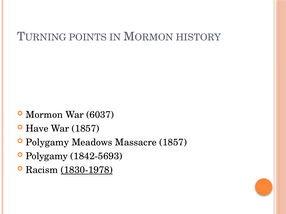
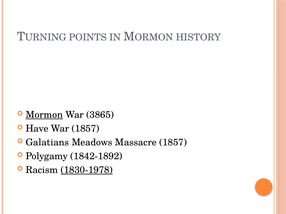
Mormon underline: none -> present
6037: 6037 -> 3865
Polygamy at (47, 143): Polygamy -> Galatians
1842-5693: 1842-5693 -> 1842-1892
